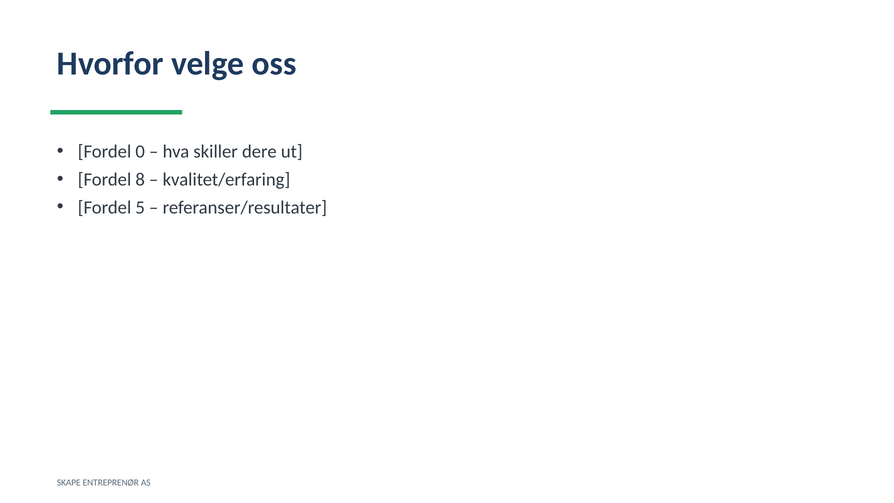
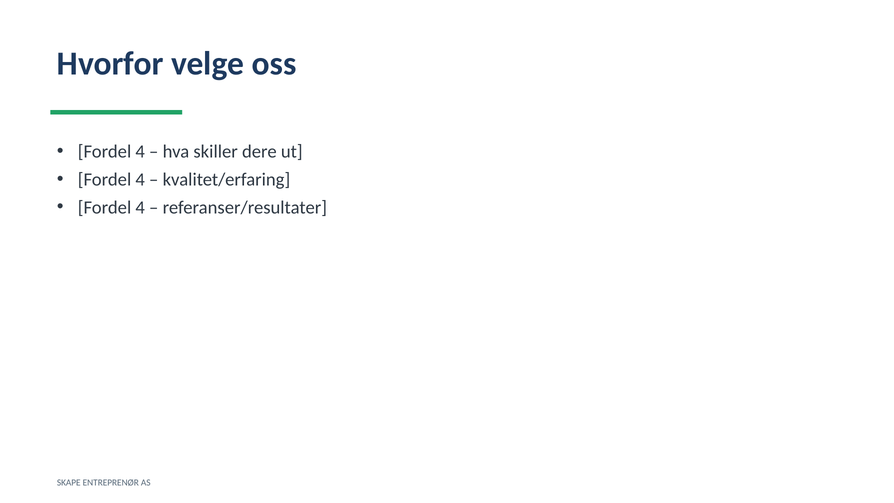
0 at (140, 151): 0 -> 4
8 at (140, 179): 8 -> 4
5 at (140, 207): 5 -> 4
